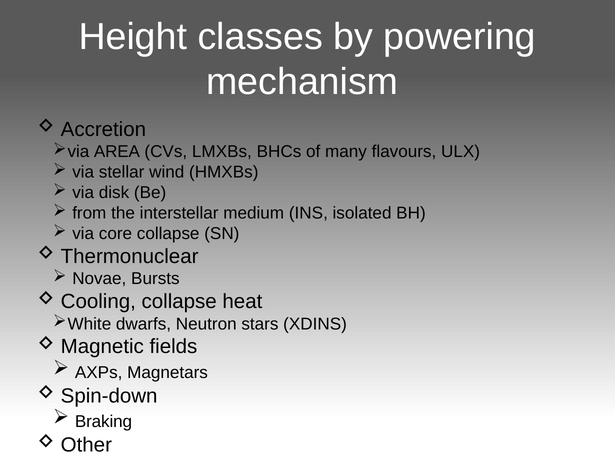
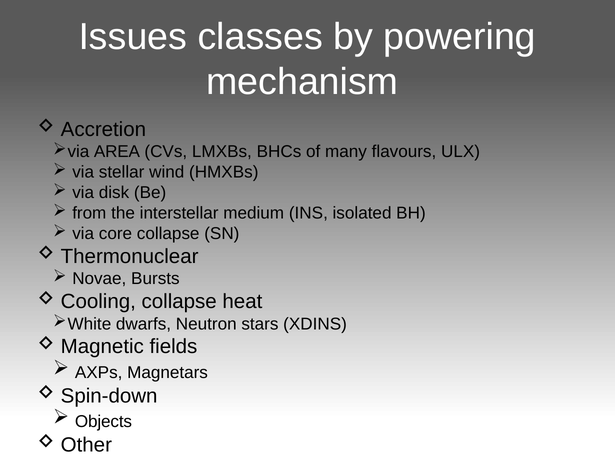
Height: Height -> Issues
Braking: Braking -> Objects
